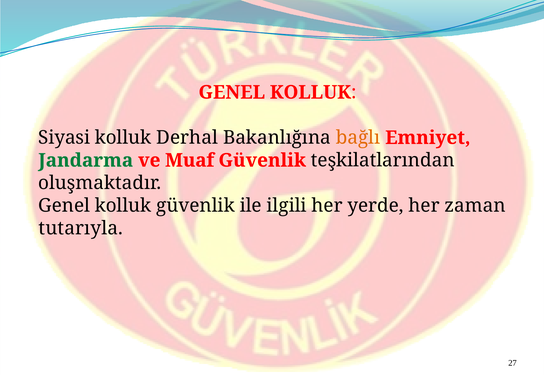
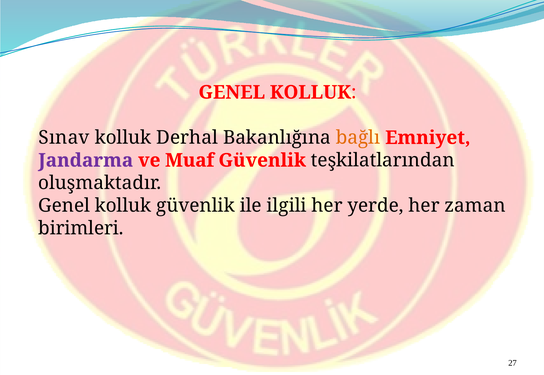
Siyasi: Siyasi -> Sınav
Jandarma colour: green -> purple
tutarıyla: tutarıyla -> birimleri
